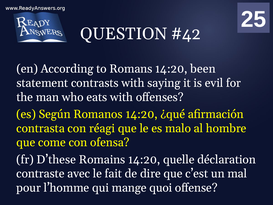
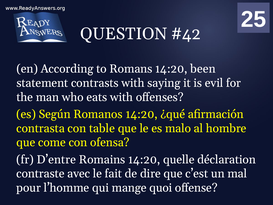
réagi: réagi -> table
D’these: D’these -> D’entre
